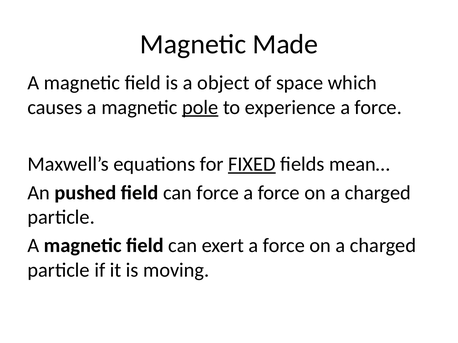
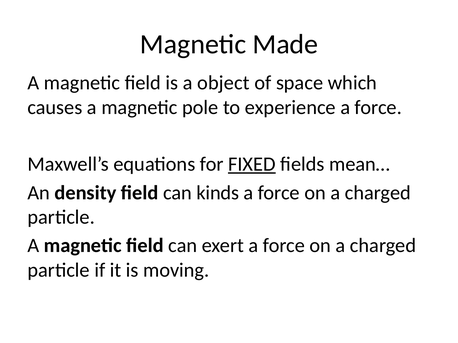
pole underline: present -> none
pushed: pushed -> density
can force: force -> kinds
